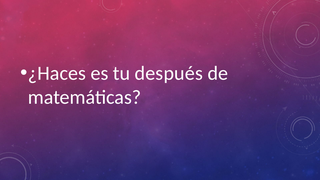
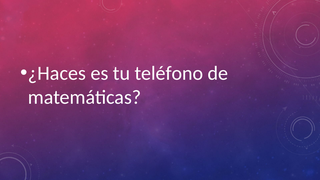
después: después -> teléfono
